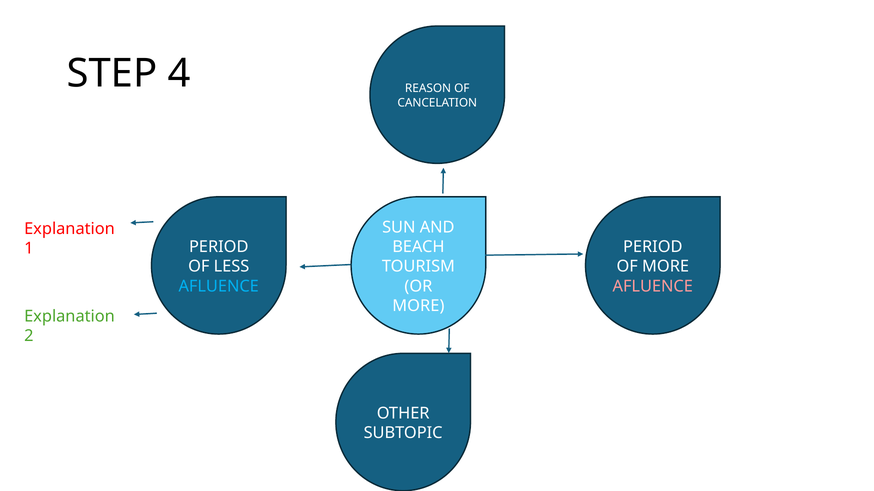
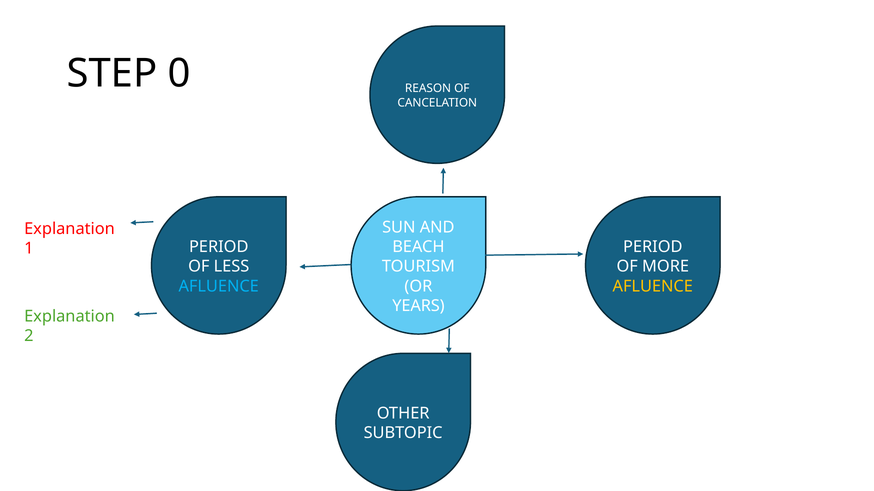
4: 4 -> 0
AFLUENCE at (653, 287) colour: pink -> yellow
MORE at (418, 306): MORE -> YEARS
